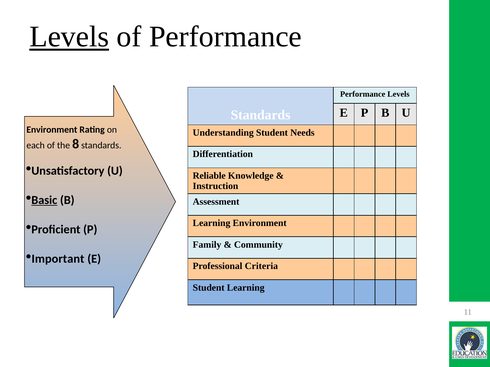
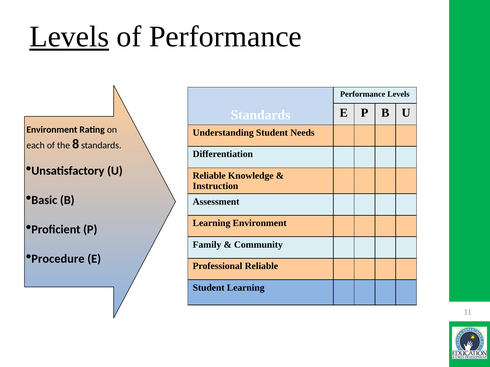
Basic underline: present -> none
Important: Important -> Procedure
Professional Criteria: Criteria -> Reliable
